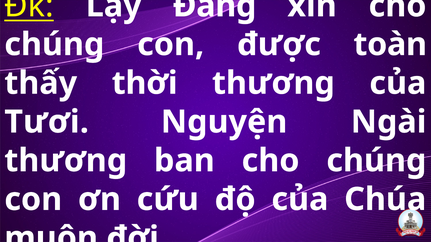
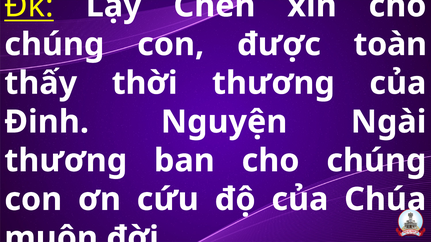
Đấng: Đấng -> Chén
Tươi: Tươi -> Đinh
